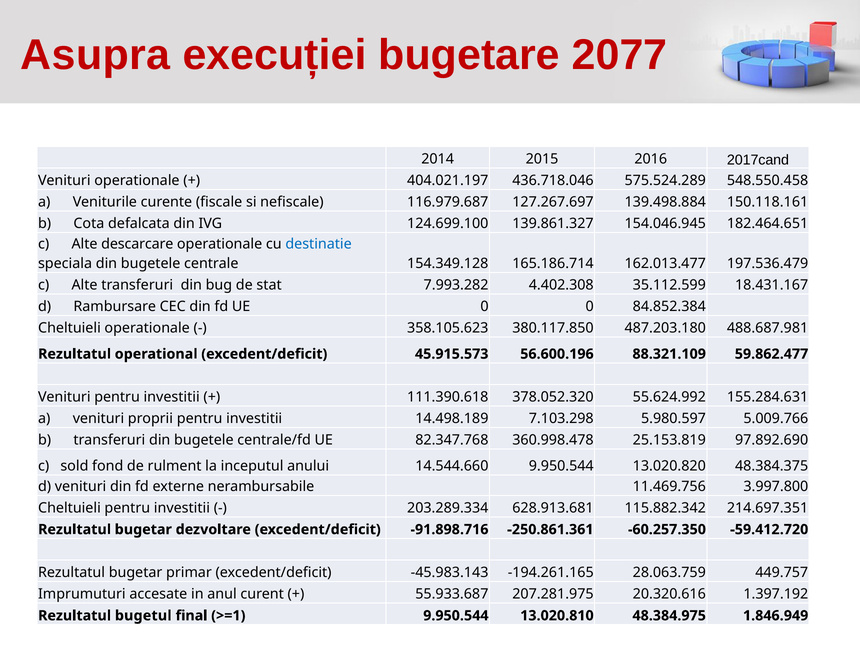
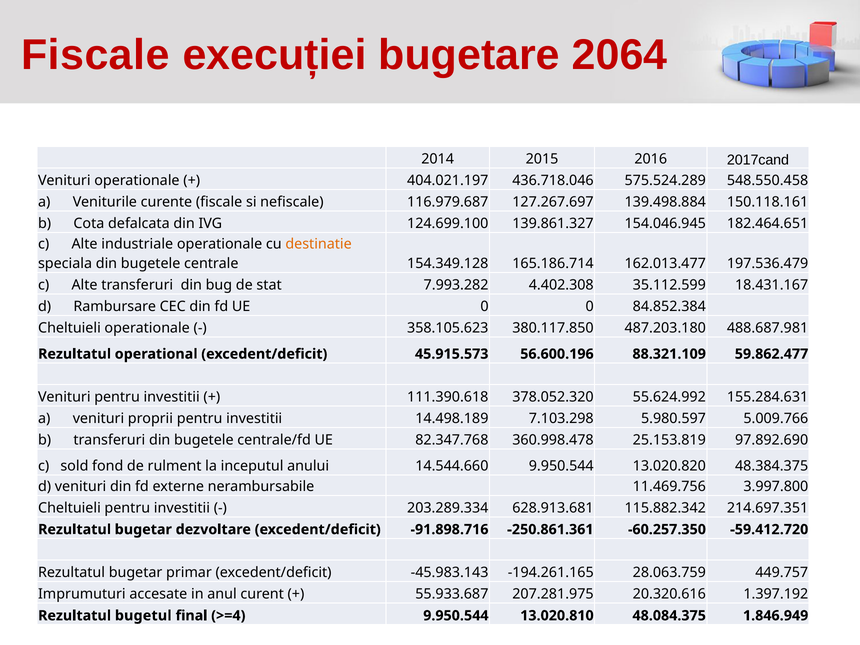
Asupra at (95, 55): Asupra -> Fiscale
2077: 2077 -> 2064
descarcare: descarcare -> industriale
destinatie colour: blue -> orange
>=1: >=1 -> >=4
48.384.975: 48.384.975 -> 48.084.375
